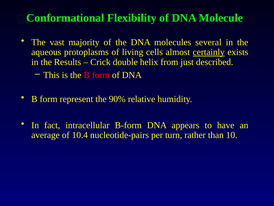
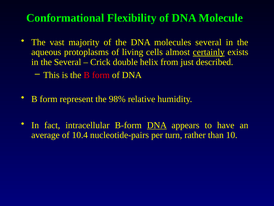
the Results: Results -> Several
90%: 90% -> 98%
DNA at (157, 125) underline: none -> present
